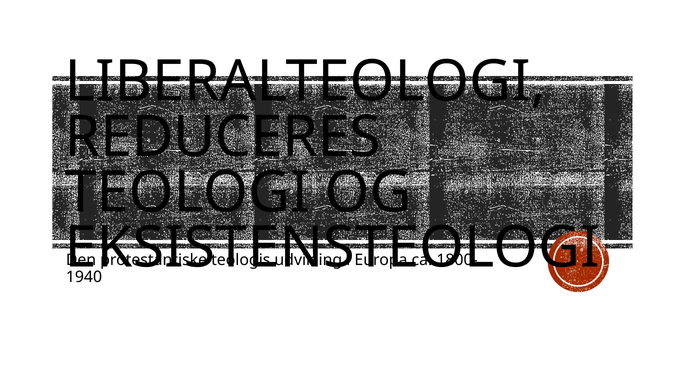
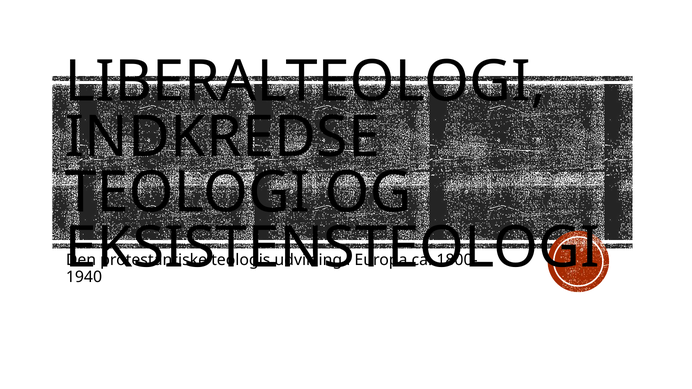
REDUCERES: REDUCERES -> INDKREDSE
